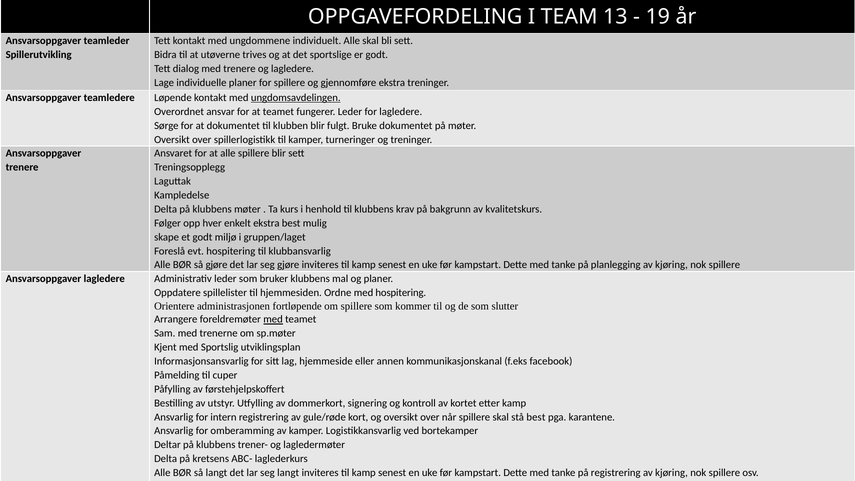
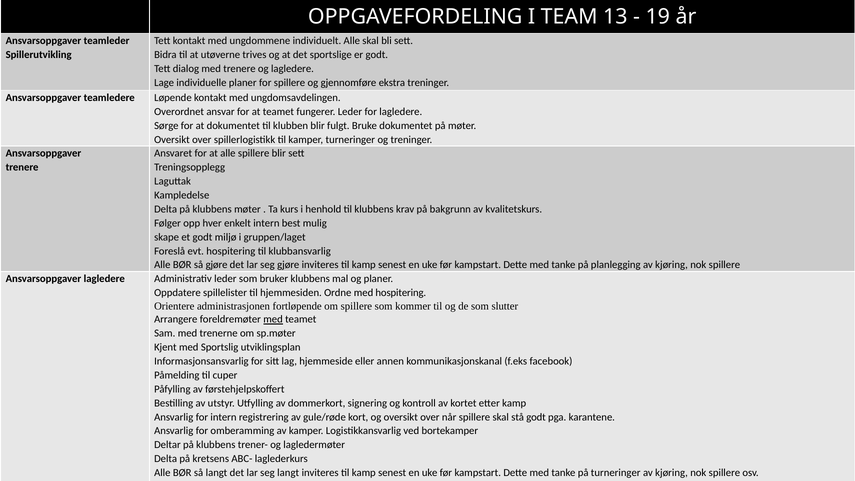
ungdomsavdelingen underline: present -> none
enkelt ekstra: ekstra -> intern
stå best: best -> godt
på registrering: registrering -> turneringer
